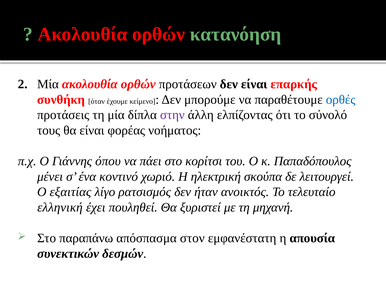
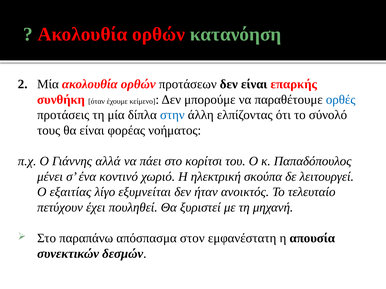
στην colour: purple -> blue
όπου: όπου -> αλλά
ρατσισμός: ρατσισμός -> εξυμνείται
ελληνική: ελληνική -> πετύχουν
